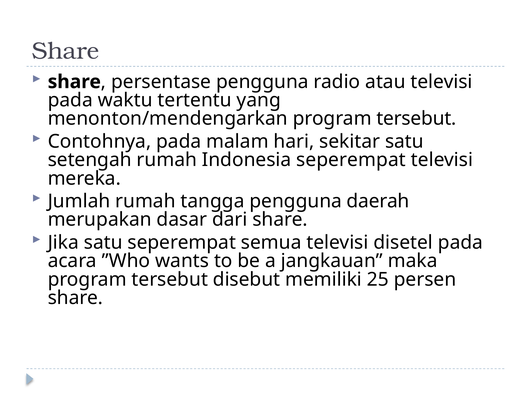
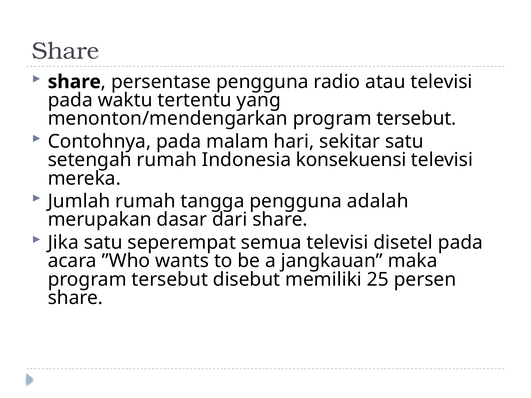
Indonesia seperempat: seperempat -> konsekuensi
daerah: daerah -> adalah
